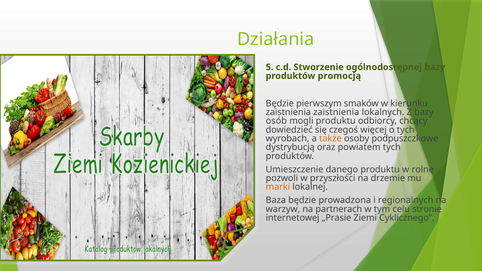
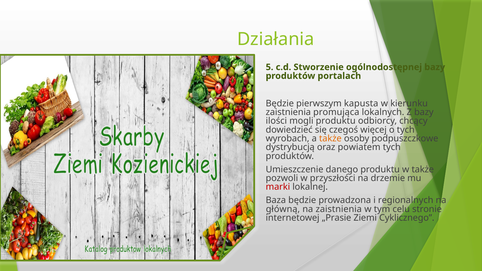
promocją: promocją -> portalach
smaków: smaków -> kapusta
zaistnienia zaistnienia: zaistnienia -> promująca
osób: osób -> ilości
w rolne: rolne -> także
marki colour: orange -> red
warzyw: warzyw -> główną
na partnerach: partnerach -> zaistnienia
